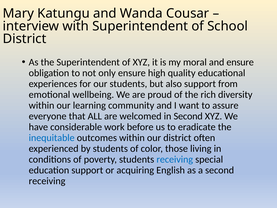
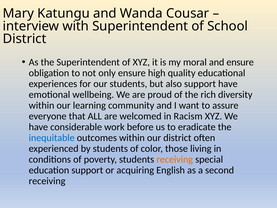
support from: from -> have
in Second: Second -> Racism
receiving at (175, 159) colour: blue -> orange
